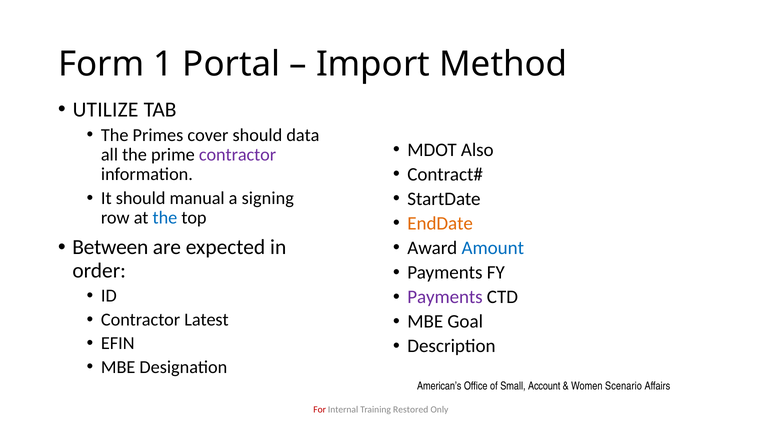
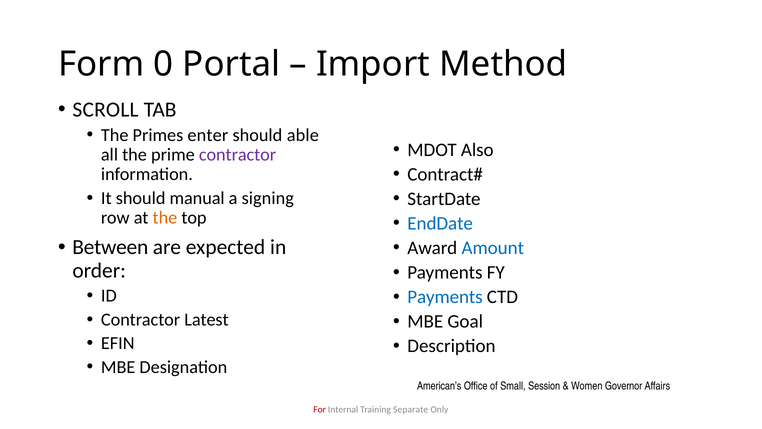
1: 1 -> 0
UTILIZE: UTILIZE -> SCROLL
cover: cover -> enter
data: data -> able
the at (165, 218) colour: blue -> orange
EndDate colour: orange -> blue
Payments at (445, 297) colour: purple -> blue
Account: Account -> Session
Scenario: Scenario -> Governor
Restored: Restored -> Separate
